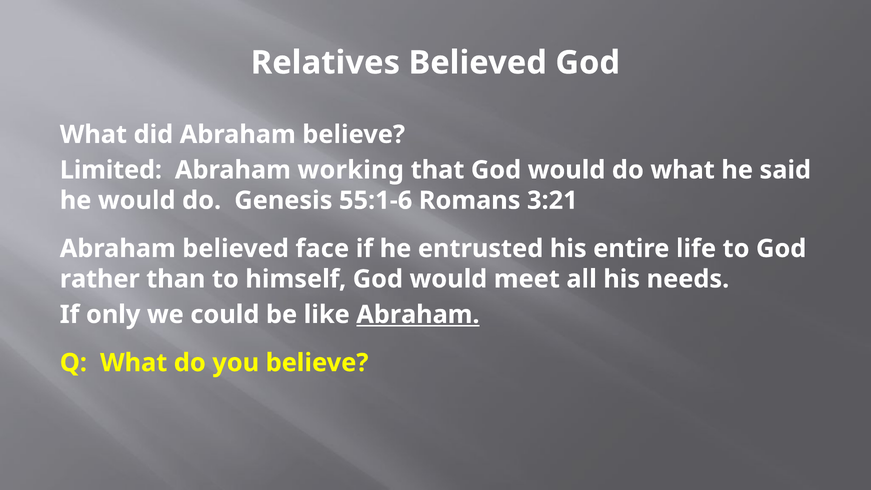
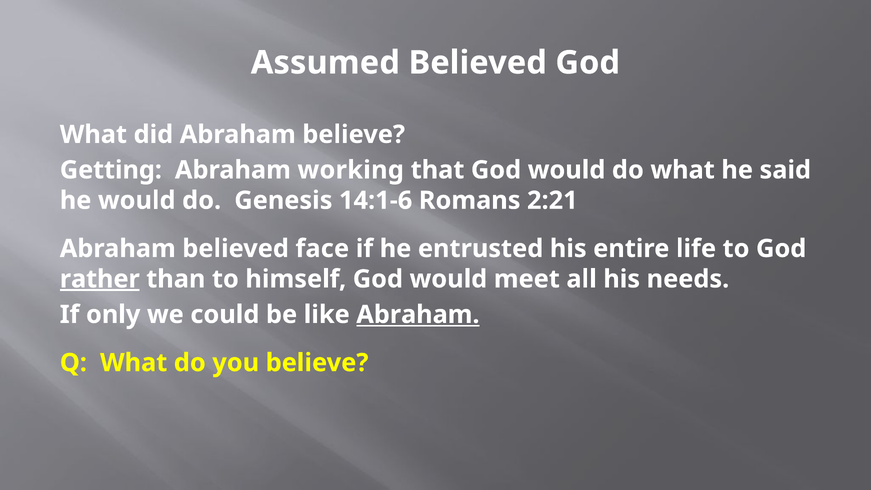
Relatives: Relatives -> Assumed
Limited: Limited -> Getting
55:1-6: 55:1-6 -> 14:1-6
3:21: 3:21 -> 2:21
rather underline: none -> present
